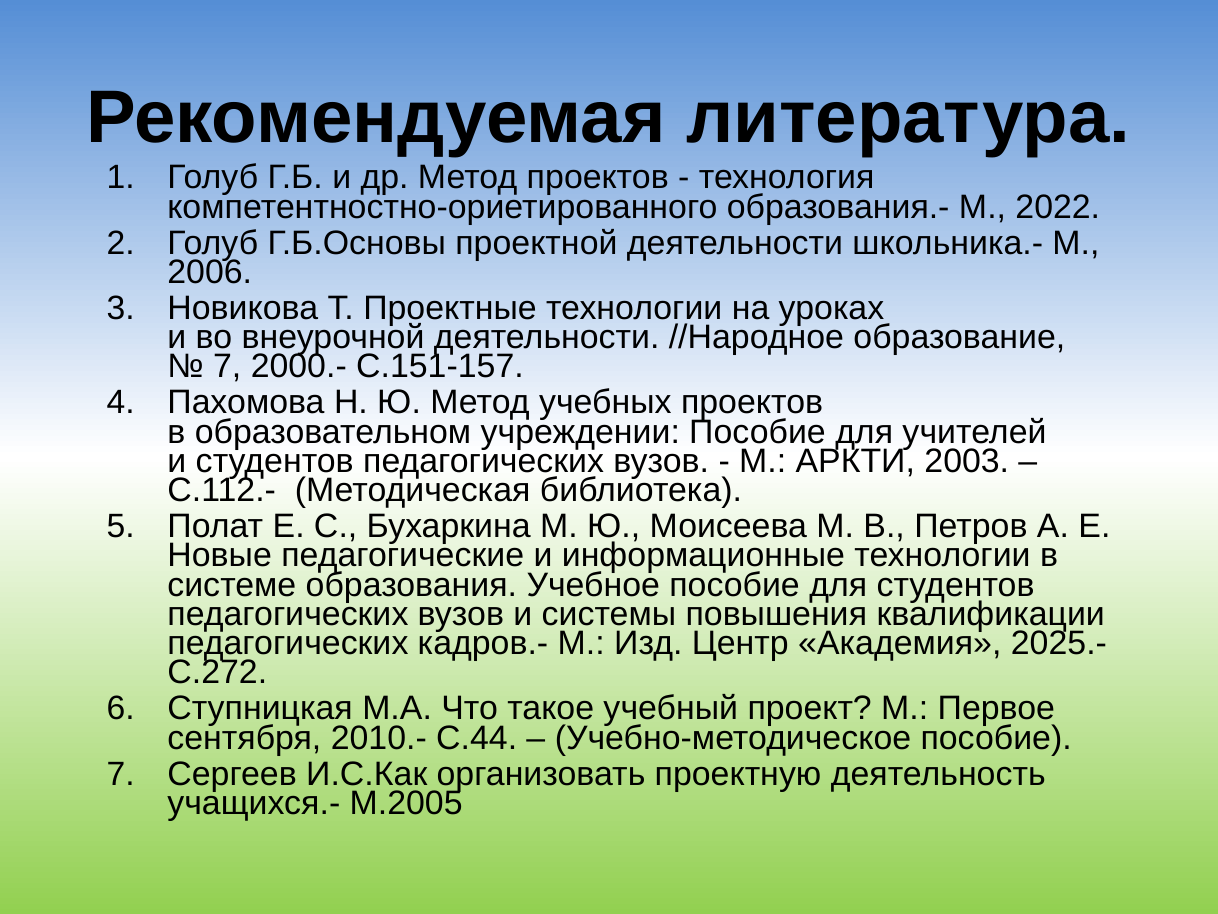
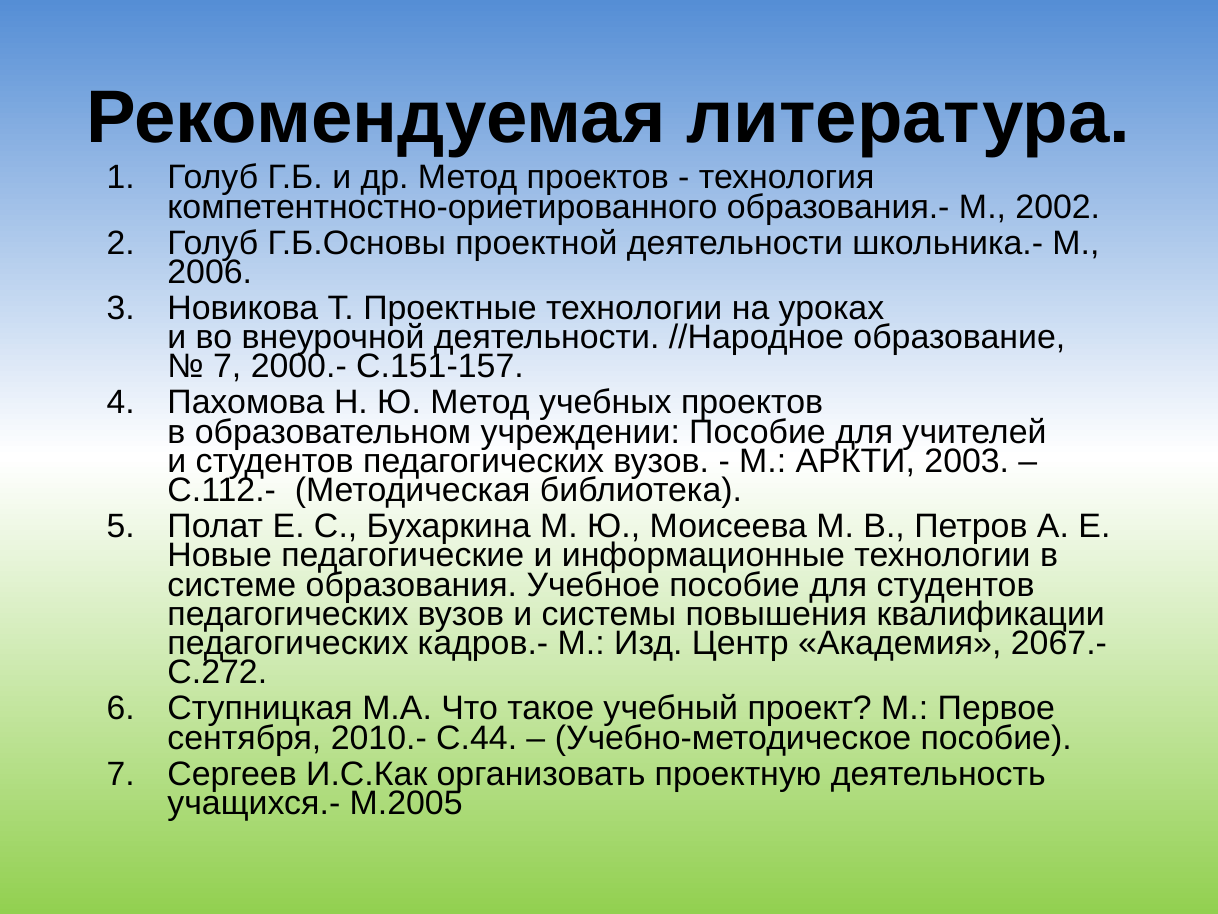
2022: 2022 -> 2002
2025.-: 2025.- -> 2067.-
